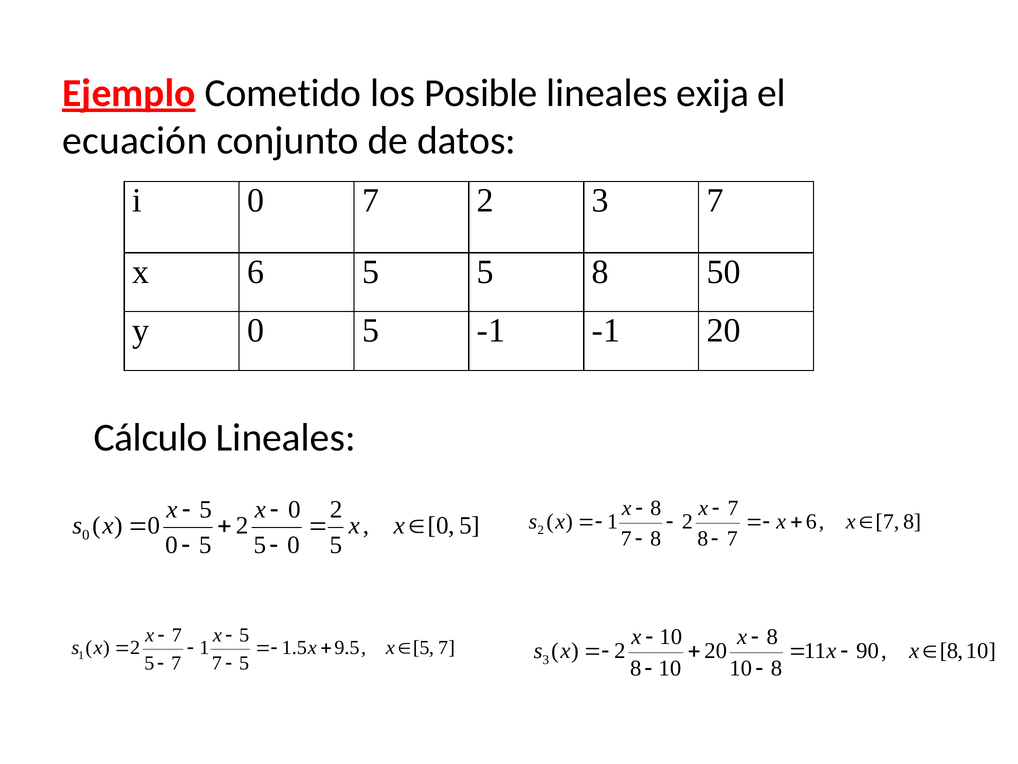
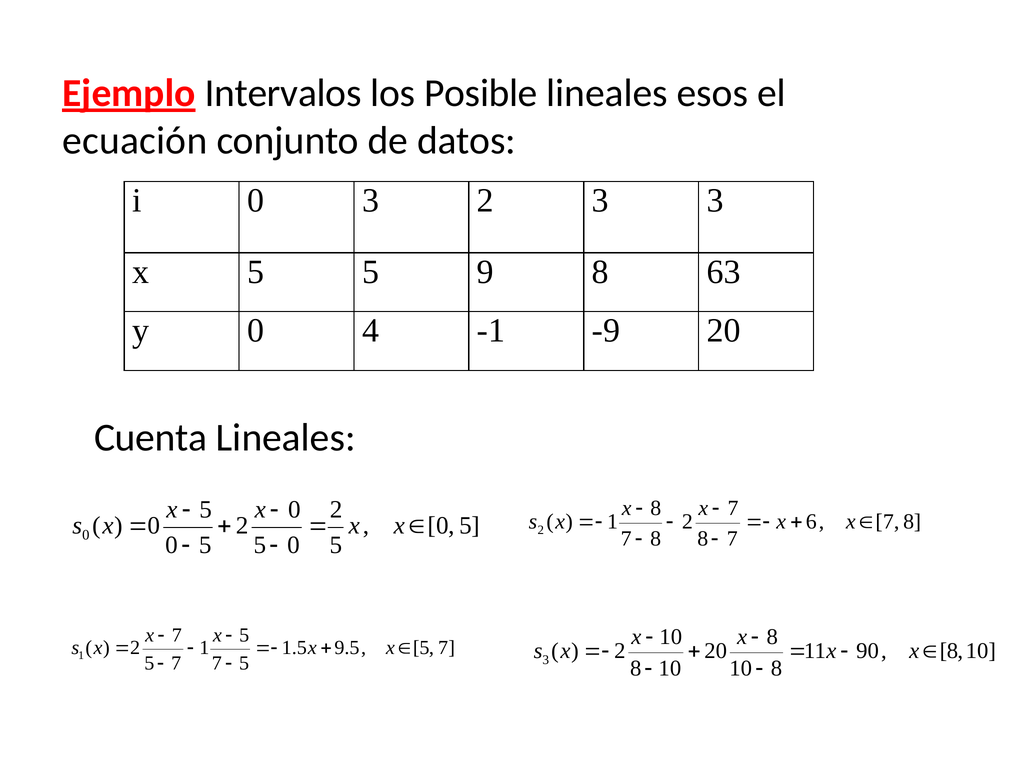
Cometido: Cometido -> Intervalos
exija: exija -> esos
0 7: 7 -> 3
3 7: 7 -> 3
x 6: 6 -> 5
5 5: 5 -> 9
50: 50 -> 63
y 0 5: 5 -> 4
-1 -1: -1 -> -9
Cálculo: Cálculo -> Cuenta
